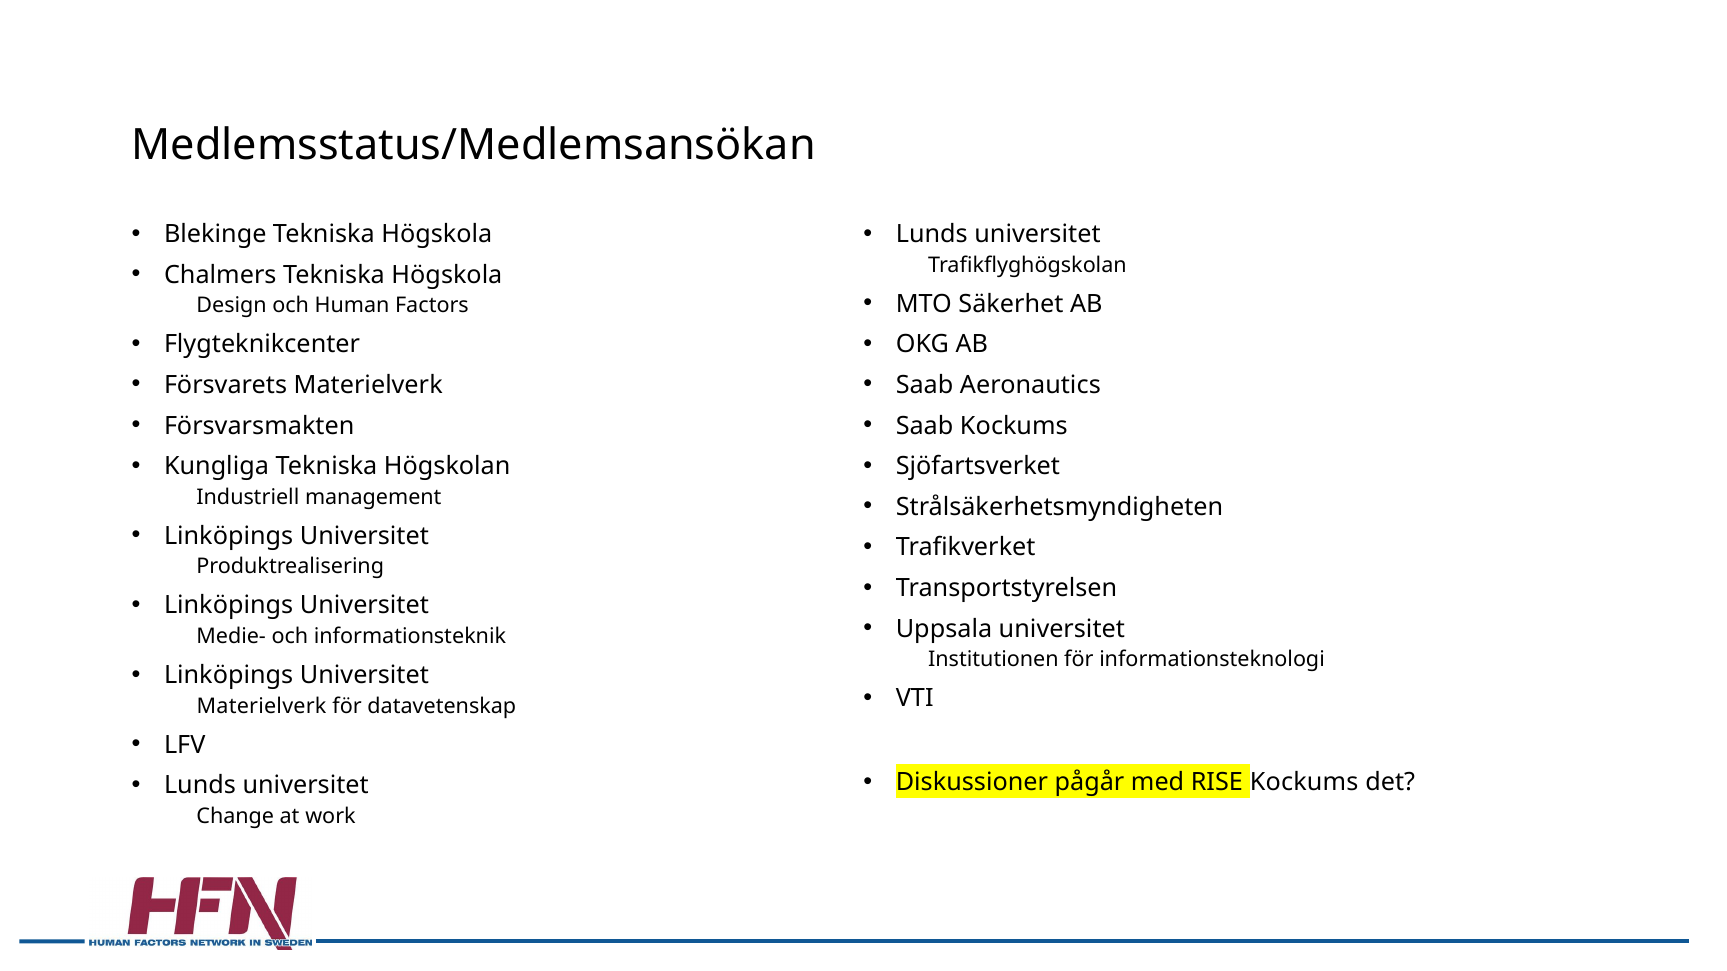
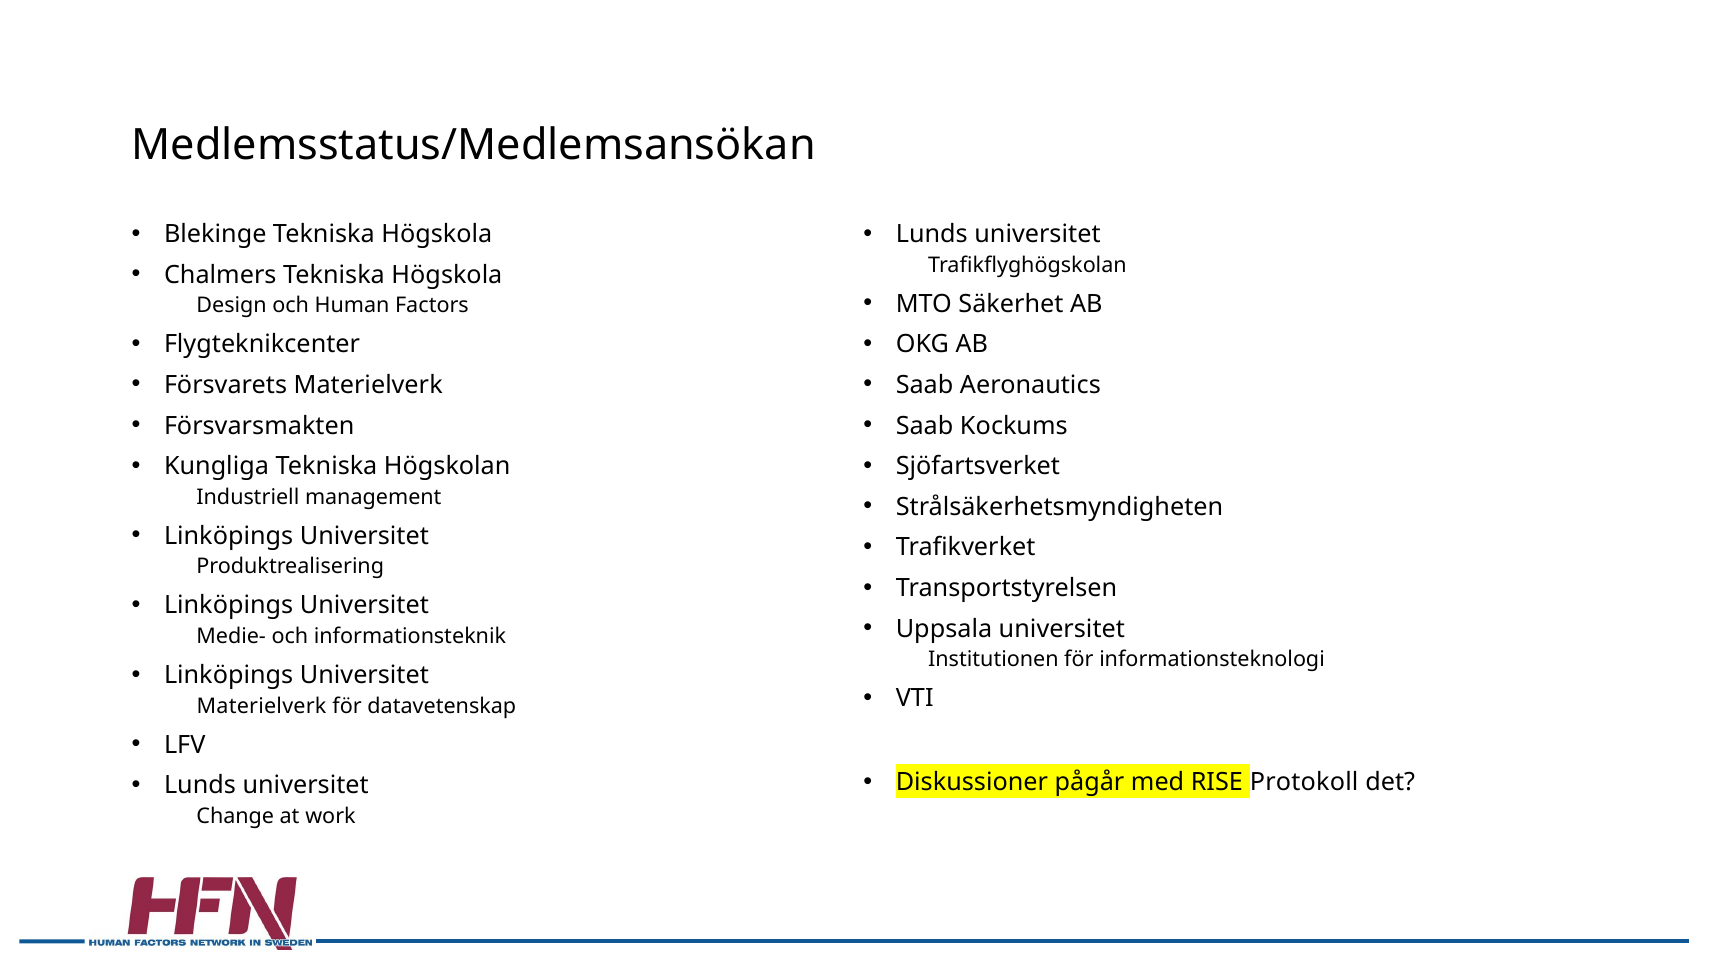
RISE Kockums: Kockums -> Protokoll
